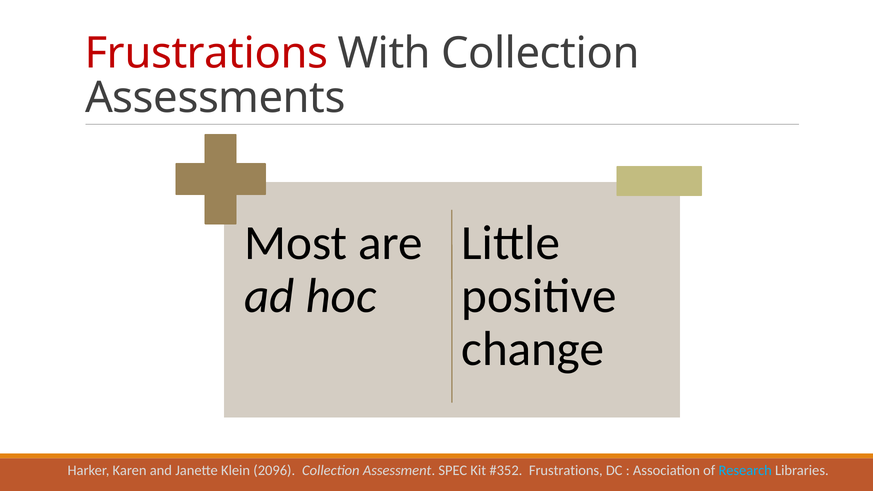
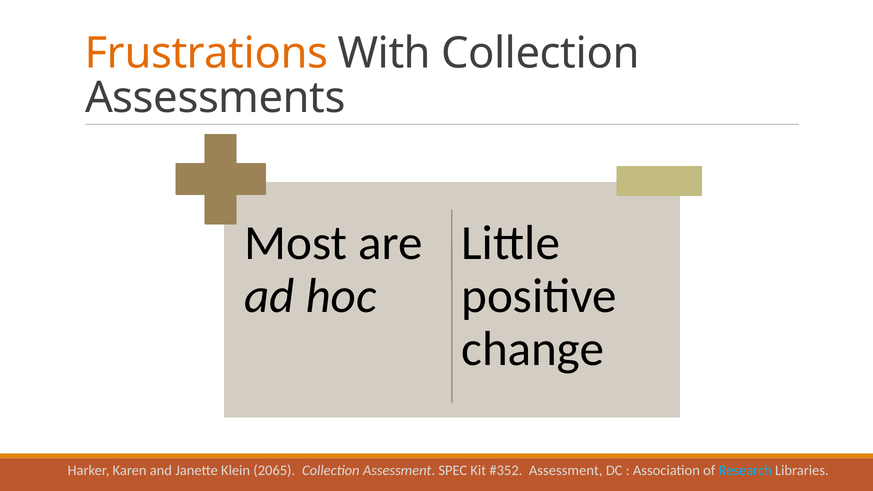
Frustrations at (206, 53) colour: red -> orange
2096: 2096 -> 2065
Frustrations at (566, 470): Frustrations -> Assessment
